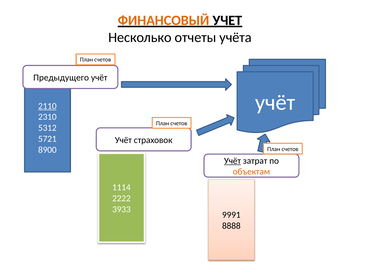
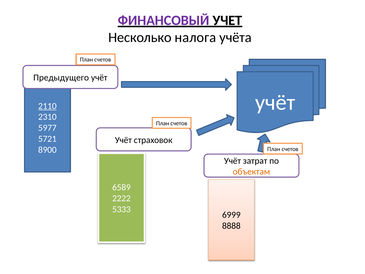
ФИНАНСОВЫЙ colour: orange -> purple
отчеты: отчеты -> налога
5312: 5312 -> 5977
Учёт at (232, 161) underline: present -> none
1114: 1114 -> 6589
3933: 3933 -> 5333
9991: 9991 -> 6999
